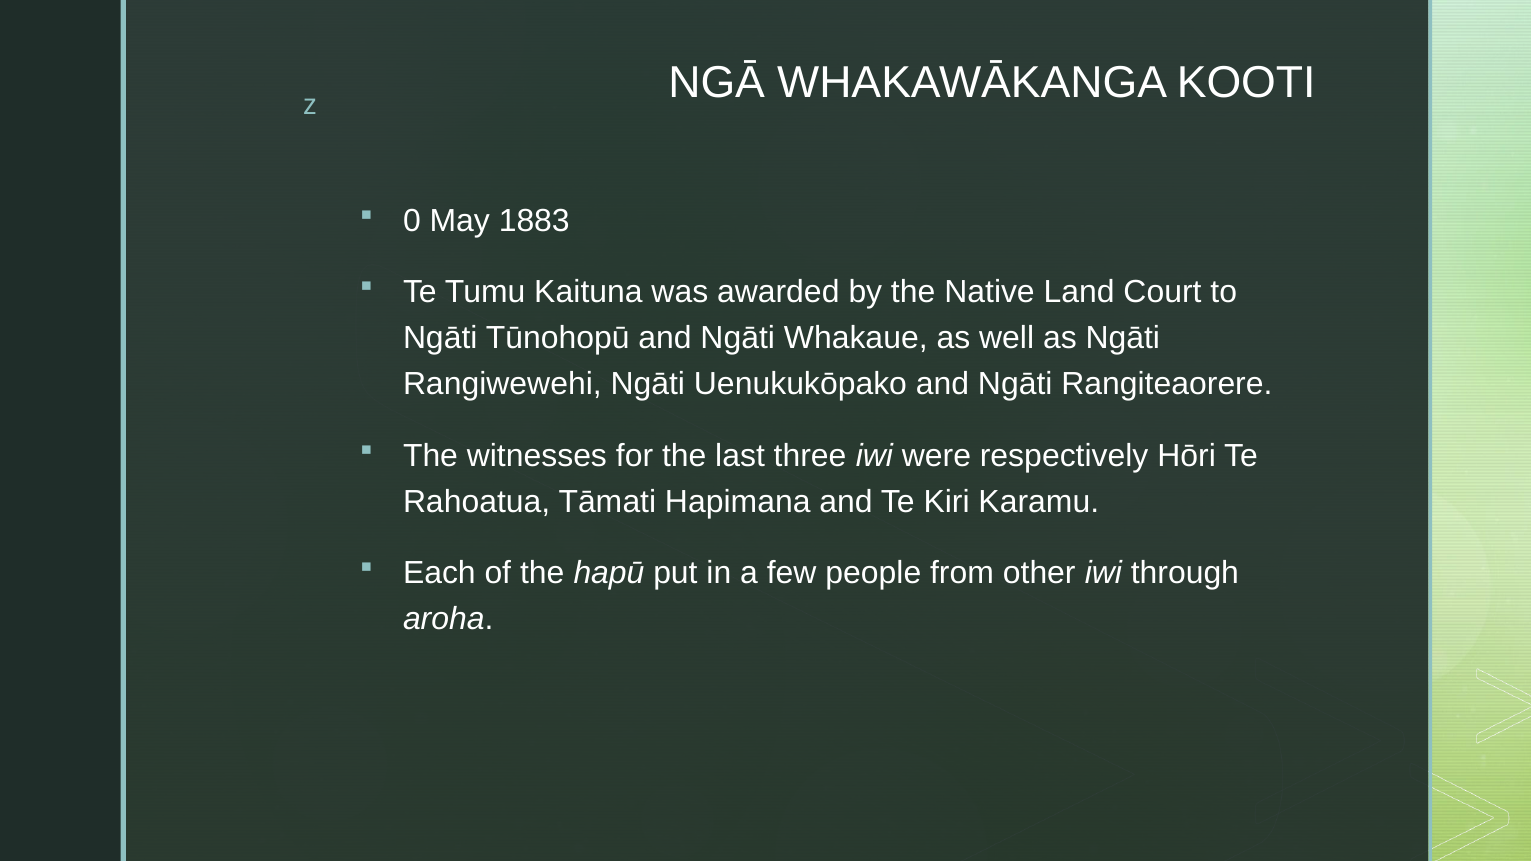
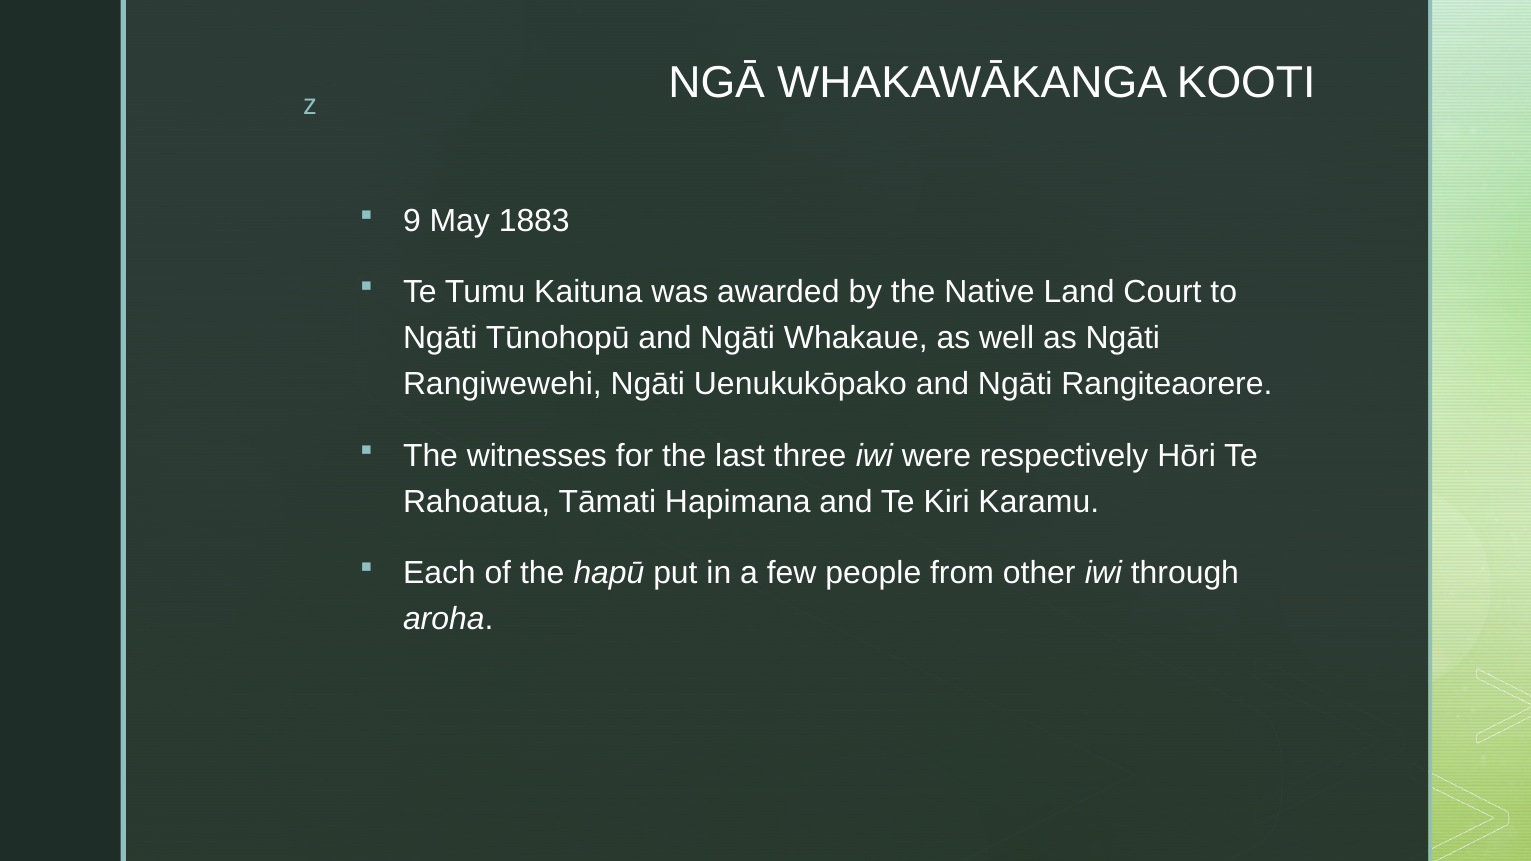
0: 0 -> 9
